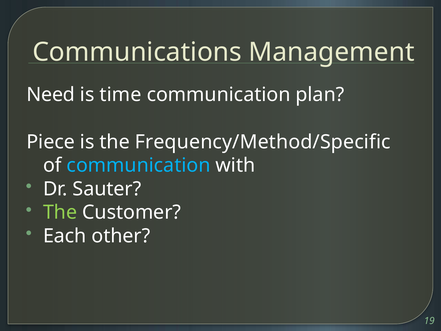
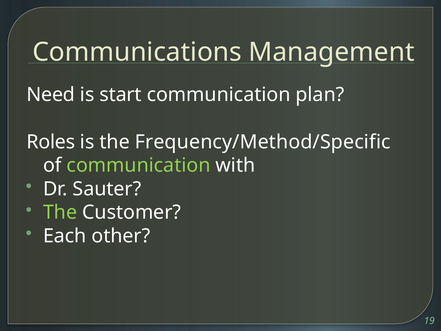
time: time -> start
Piece: Piece -> Roles
communication at (139, 165) colour: light blue -> light green
